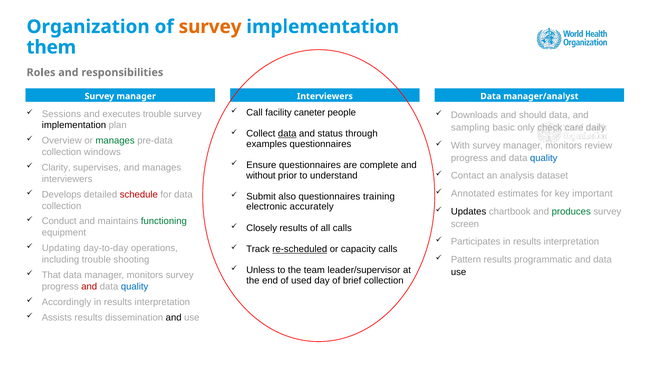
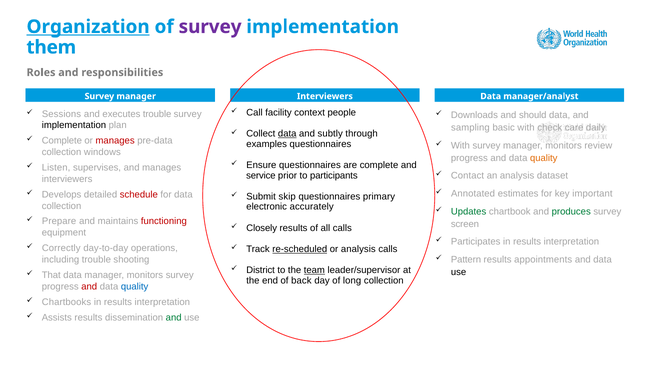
Organization underline: none -> present
survey at (210, 27) colour: orange -> purple
caneter: caneter -> context
basic only: only -> with
status: status -> subtly
Overview at (62, 141): Overview -> Complete
manages at (115, 141) colour: green -> red
quality at (544, 158) colour: blue -> orange
Clarity: Clarity -> Listen
without: without -> service
understand: understand -> participants
also: also -> skip
training: training -> primary
Updates colour: black -> green
Conduct: Conduct -> Prepare
functioning colour: green -> red
Updating: Updating -> Correctly
or capacity: capacity -> analysis
programmatic: programmatic -> appointments
Unless: Unless -> District
team underline: none -> present
used: used -> back
brief: brief -> long
Accordingly: Accordingly -> Chartbooks
and at (174, 317) colour: black -> green
